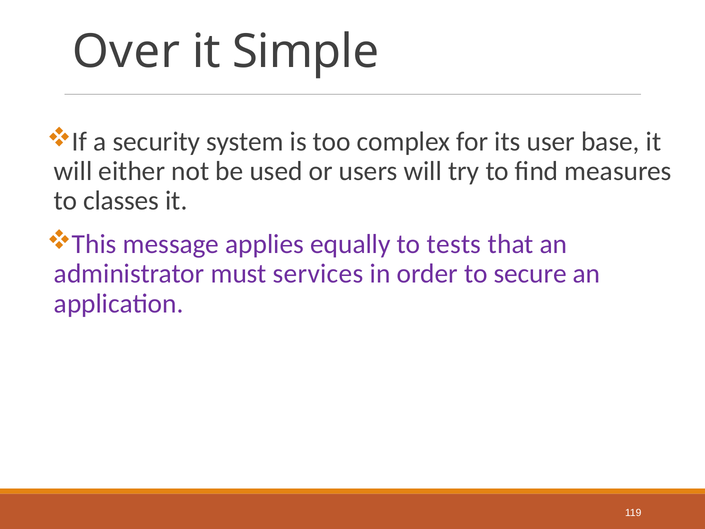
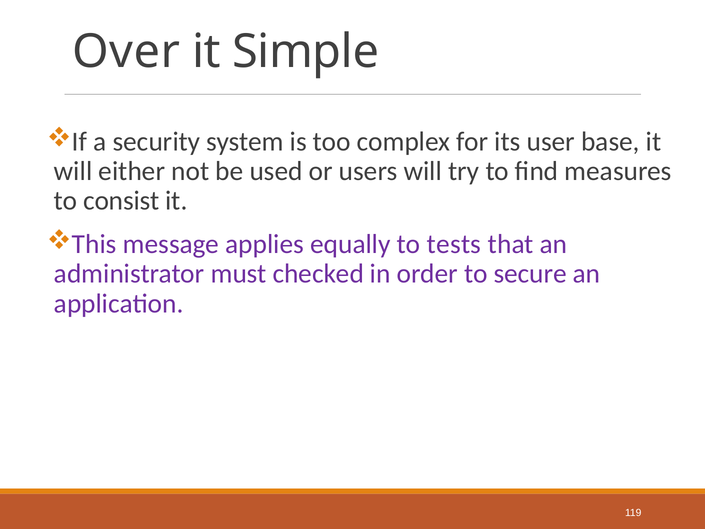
classes: classes -> consist
services: services -> checked
